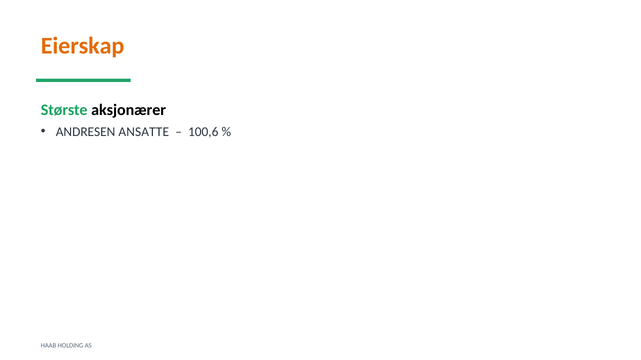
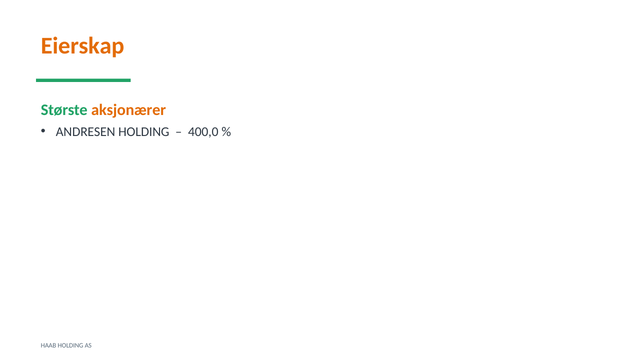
aksjonærer colour: black -> orange
ANDRESEN ANSATTE: ANSATTE -> HOLDING
100,6: 100,6 -> 400,0
